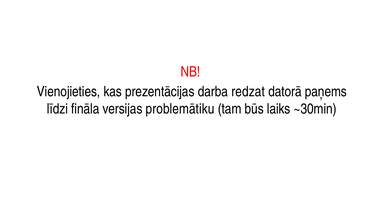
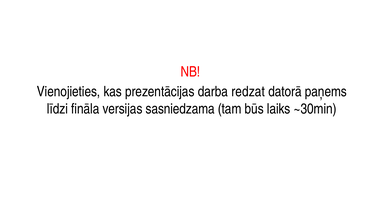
problemātiku: problemātiku -> sasniedzama
